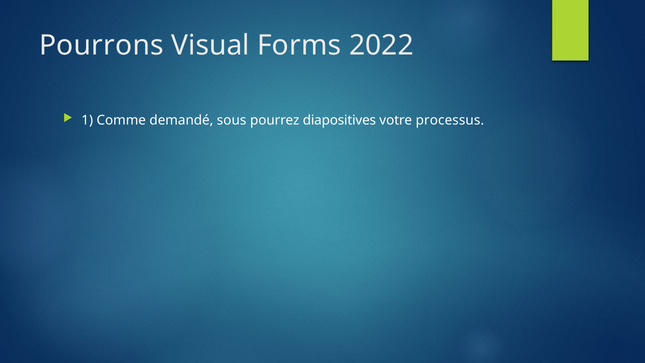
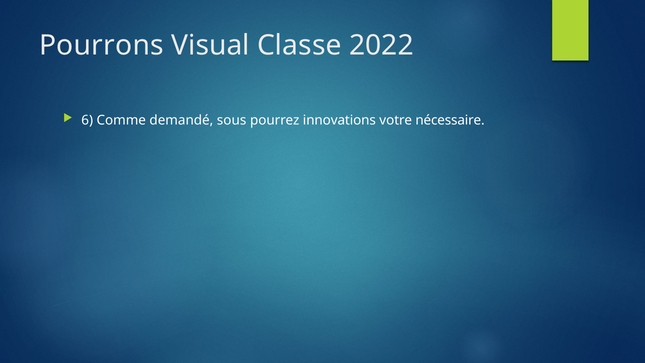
Forms: Forms -> Classe
1: 1 -> 6
diapositives: diapositives -> innovations
processus: processus -> nécessaire
